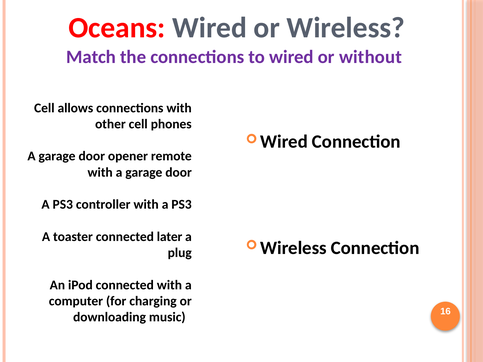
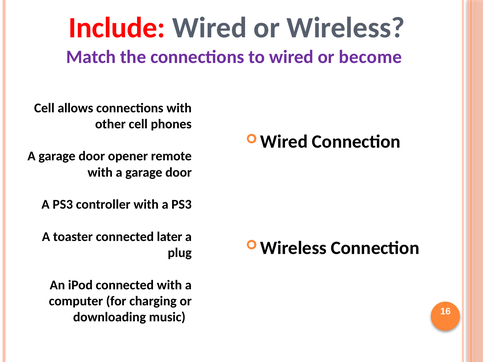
Oceans: Oceans -> Include
without: without -> become
